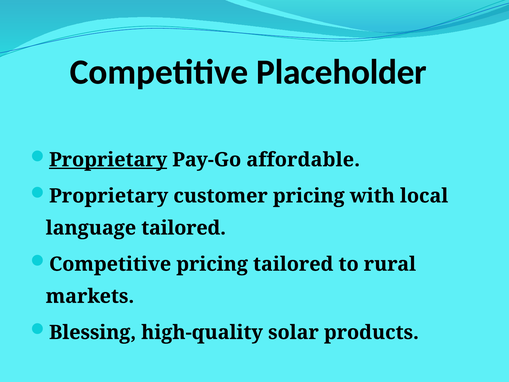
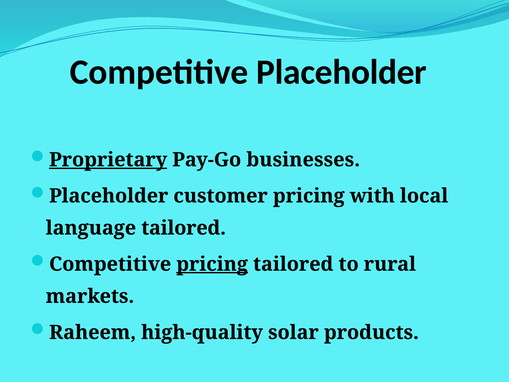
affordable: affordable -> businesses
Proprietary at (109, 196): Proprietary -> Placeholder
pricing at (212, 264) underline: none -> present
Blessing: Blessing -> Raheem
